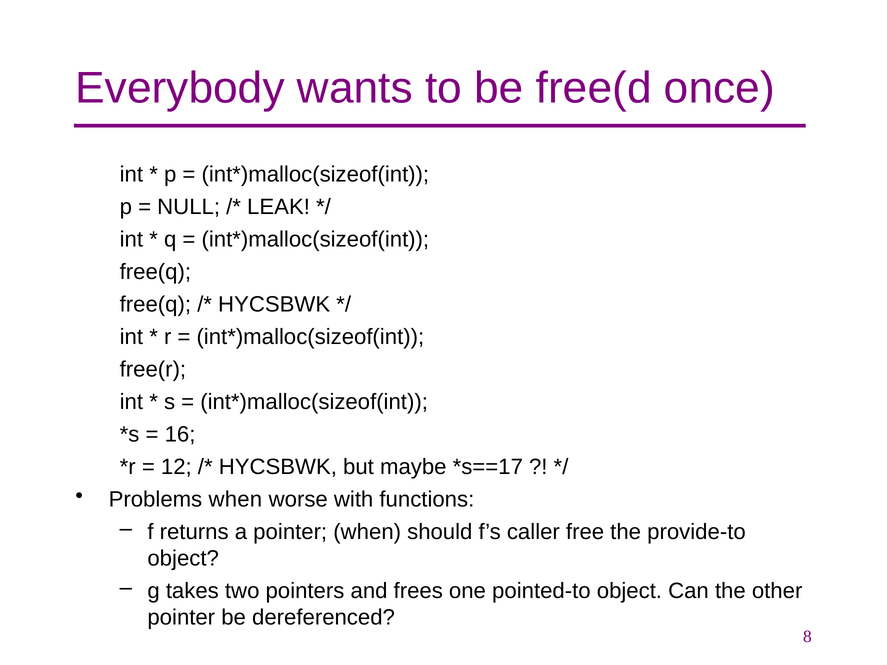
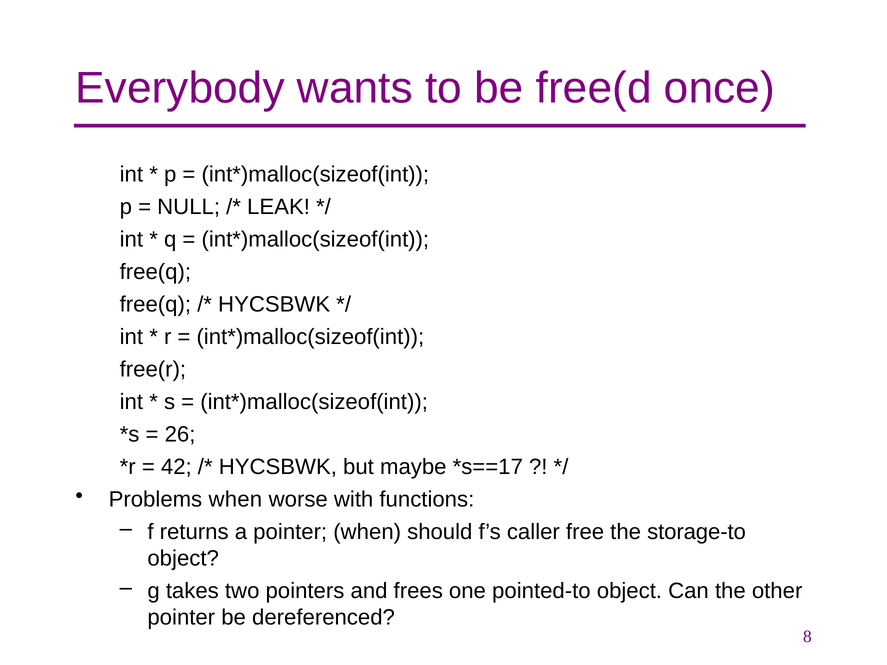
16: 16 -> 26
12: 12 -> 42
provide-to: provide-to -> storage-to
